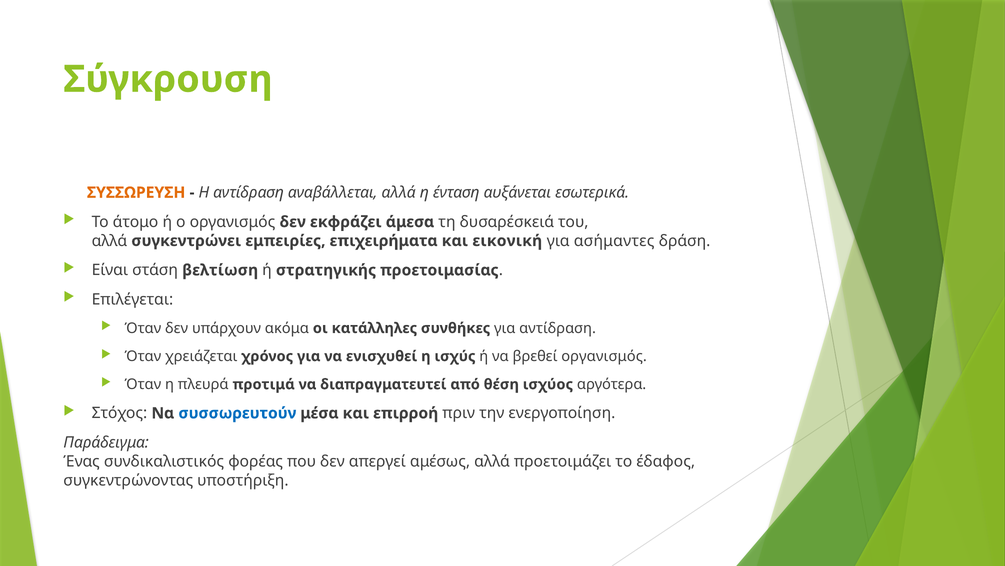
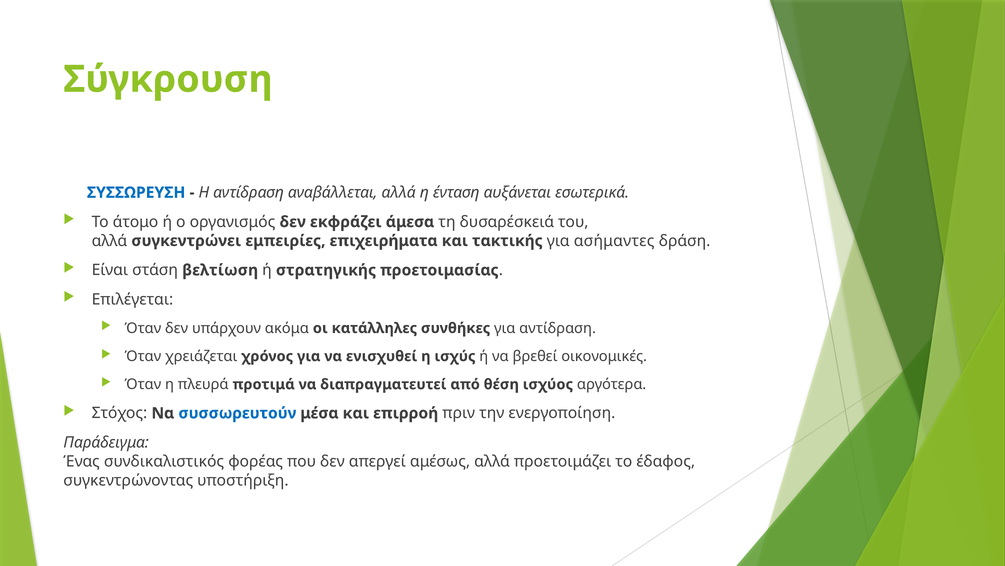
ΣΥΣΣΩΡΕΥΣΗ colour: orange -> blue
εικονική: εικονική -> τακτικής
βρεθεί οργανισμός: οργανισμός -> οικονομικές
